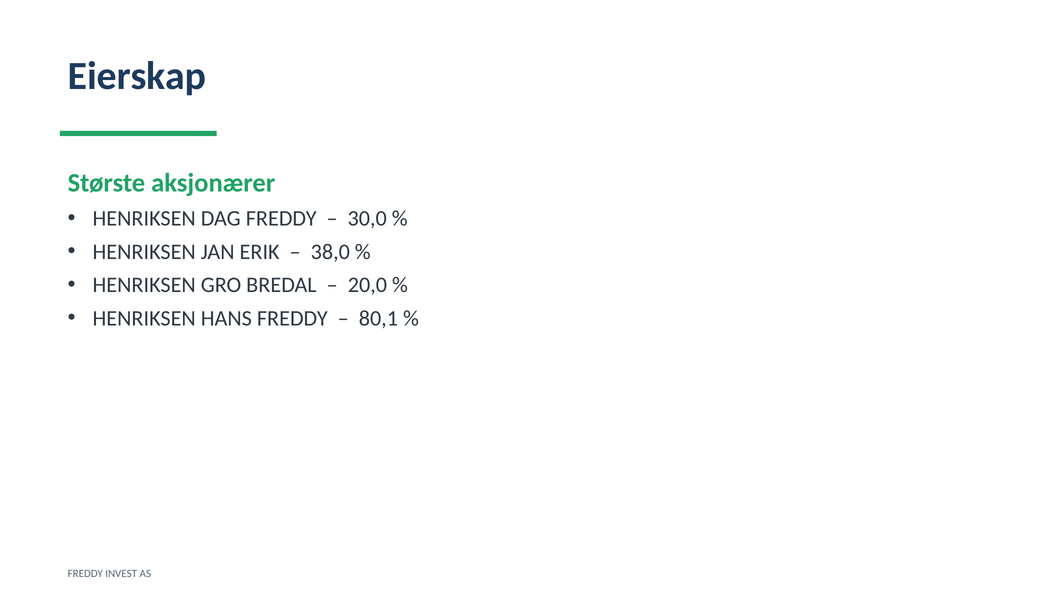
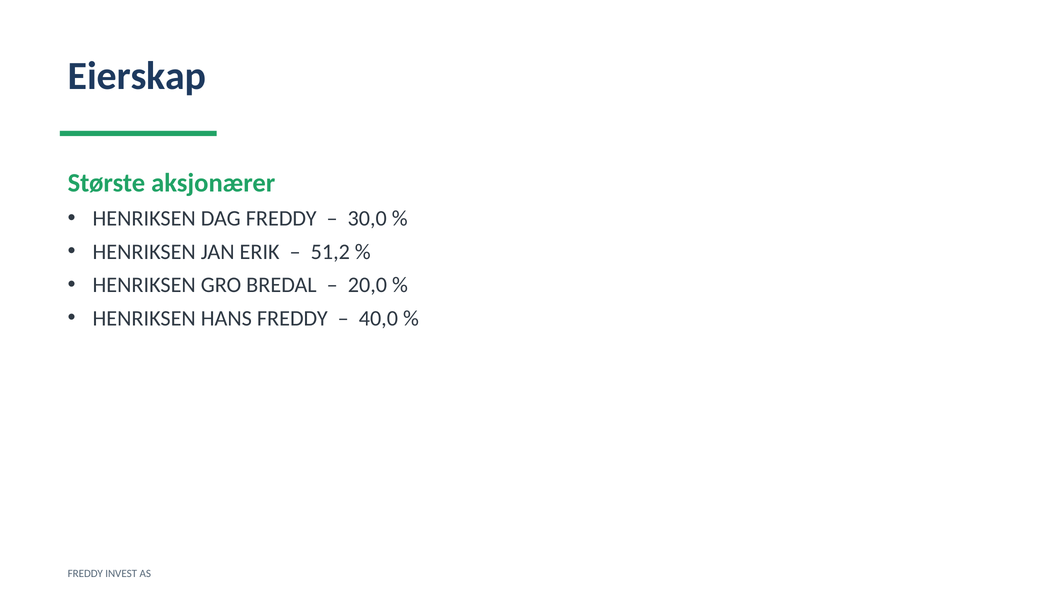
38,0: 38,0 -> 51,2
80,1: 80,1 -> 40,0
